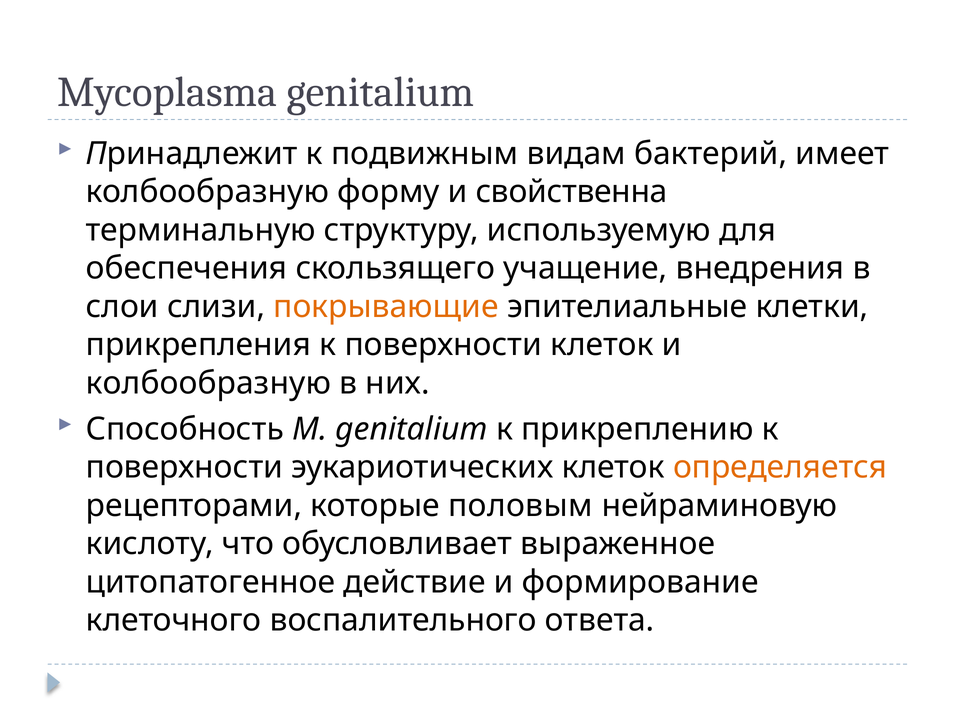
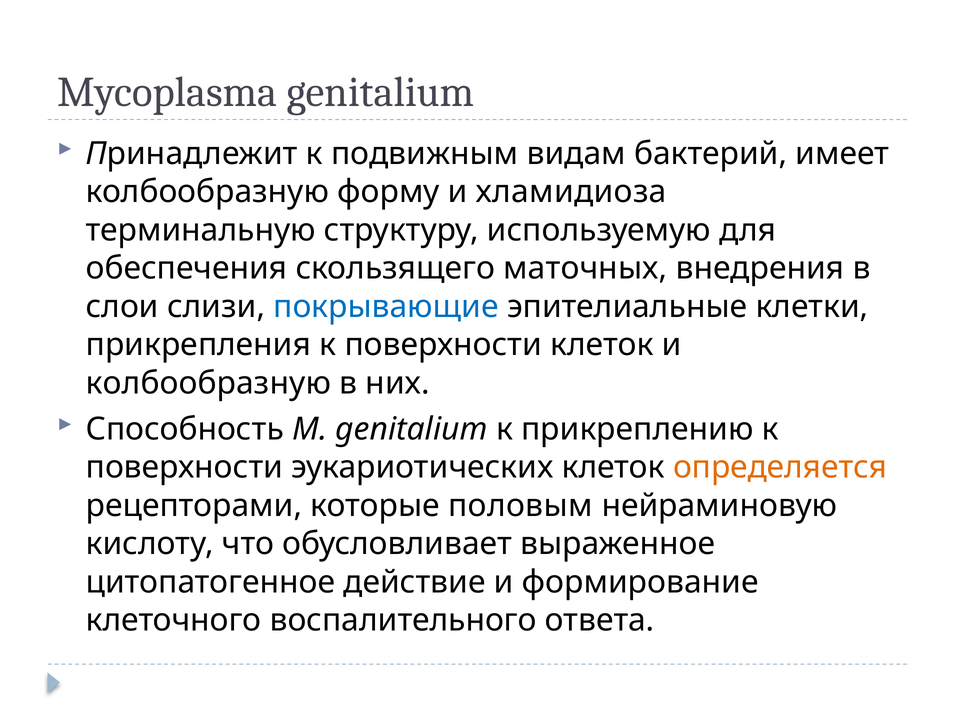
свойственна: свойственна -> хламидиоза
учащение: учащение -> маточных
покрывающие colour: orange -> blue
